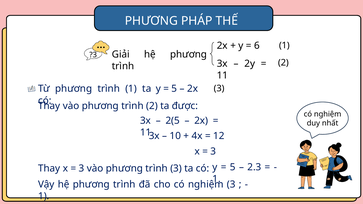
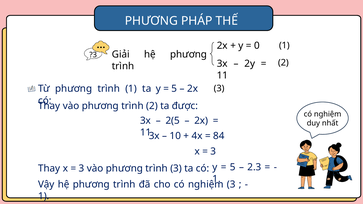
6: 6 -> 0
12: 12 -> 84
